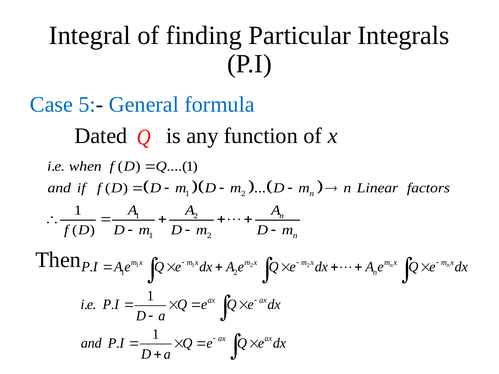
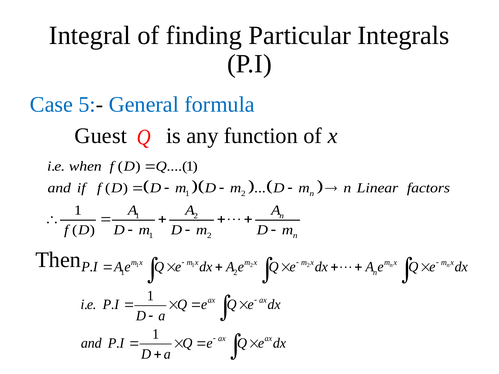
Dated: Dated -> Guest
